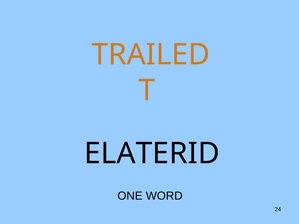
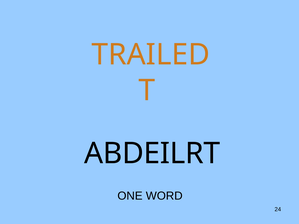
ELATERID: ELATERID -> ABDEILRT
